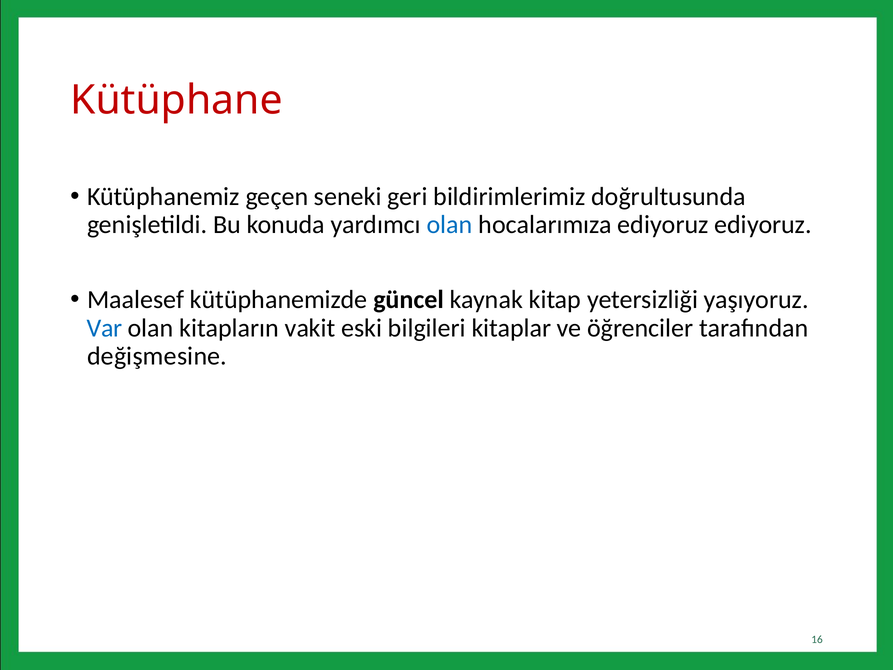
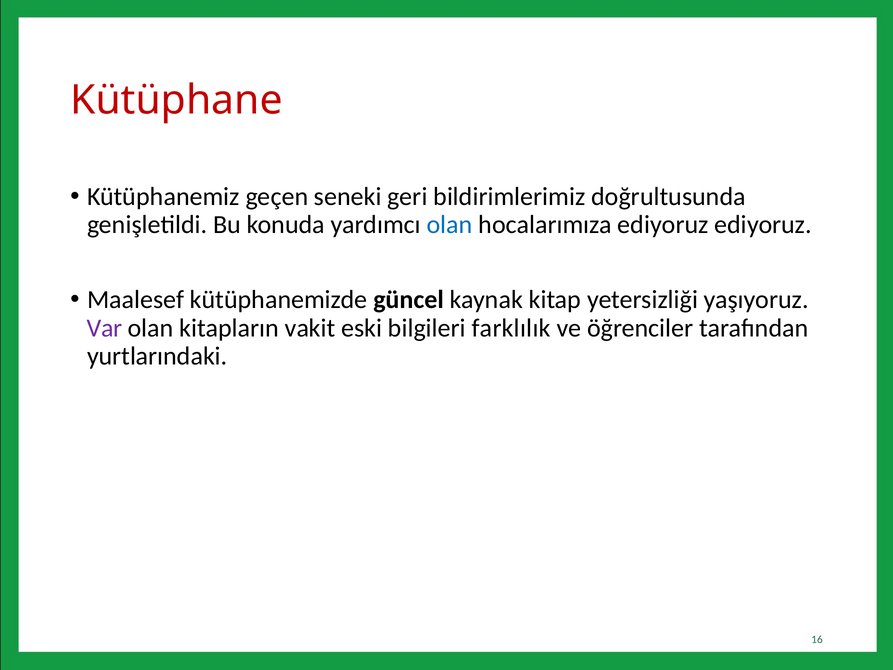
Var colour: blue -> purple
kitaplar: kitaplar -> farklılık
değişmesine: değişmesine -> yurtlarındaki
